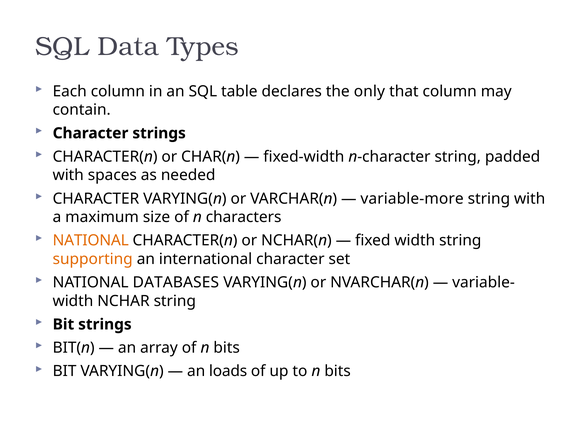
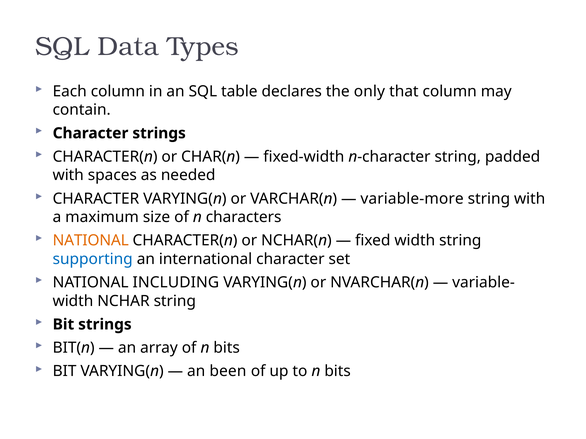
supporting colour: orange -> blue
DATABASES: DATABASES -> INCLUDING
loads: loads -> been
